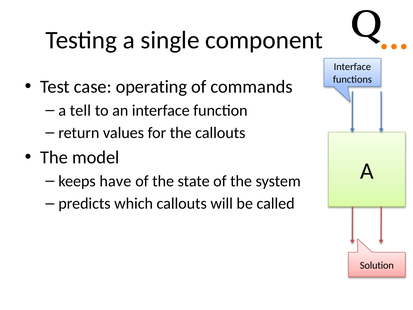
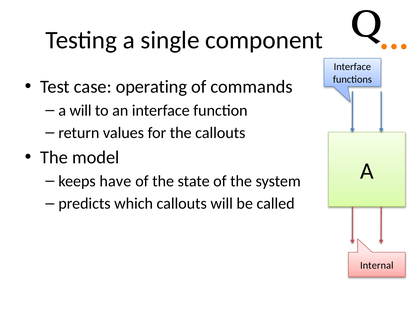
a tell: tell -> will
Solution: Solution -> Internal
